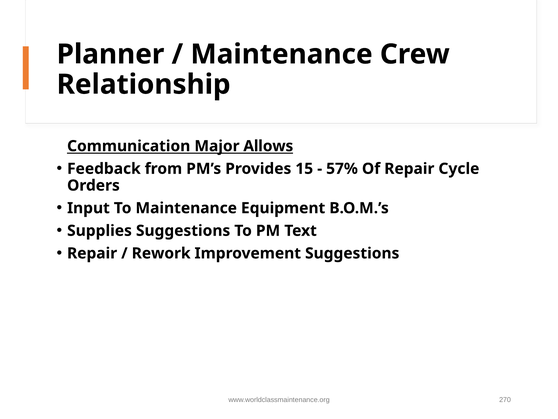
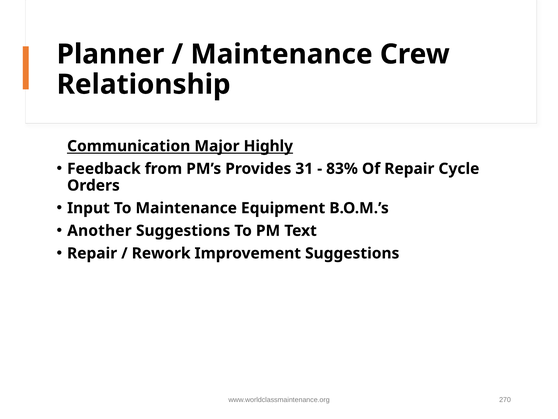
Allows: Allows -> Highly
15: 15 -> 31
57%: 57% -> 83%
Supplies: Supplies -> Another
